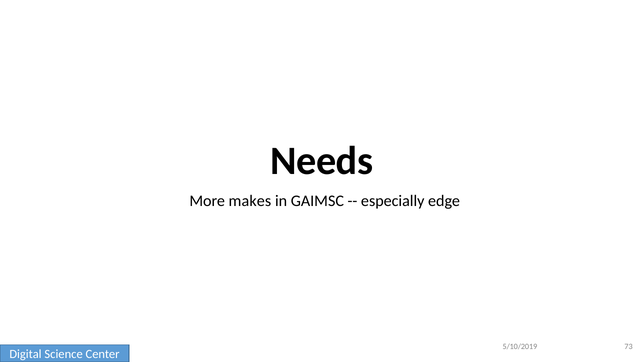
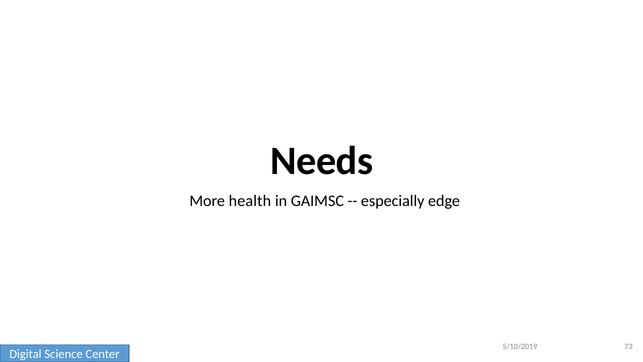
makes: makes -> health
